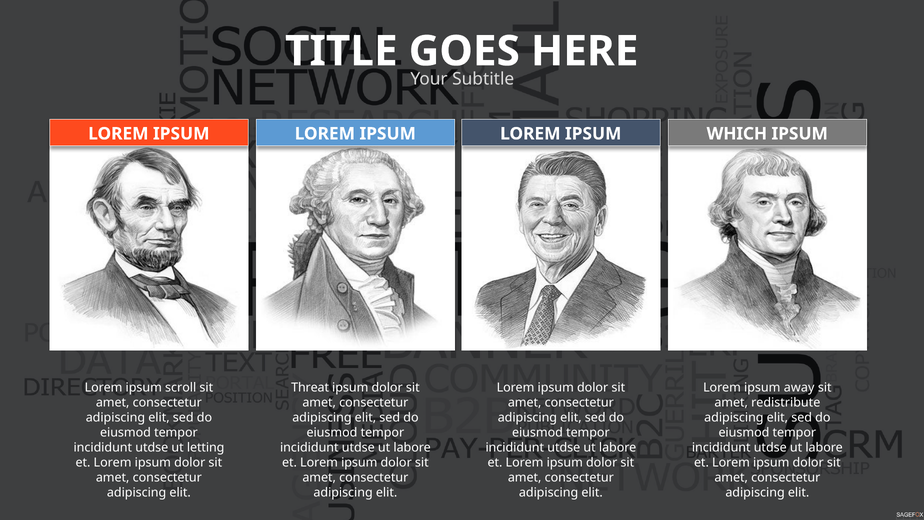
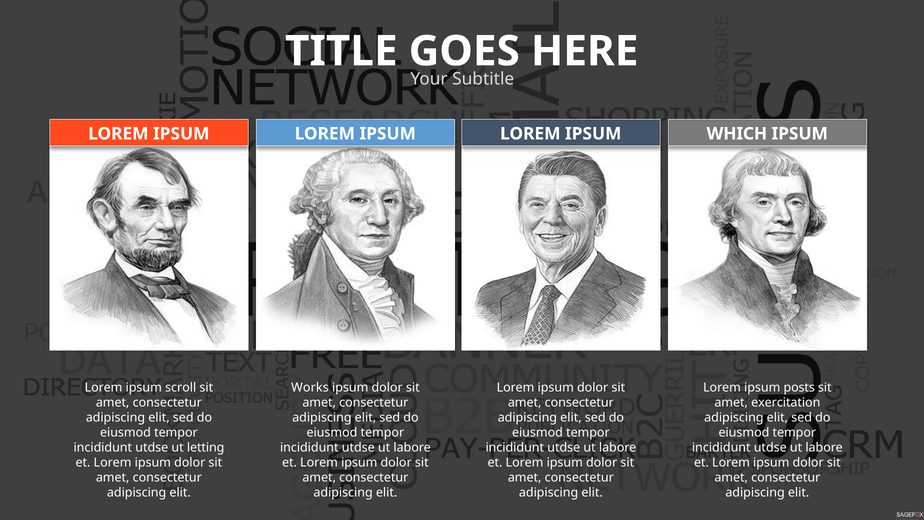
Threat: Threat -> Works
away: away -> posts
redistribute: redistribute -> exercitation
